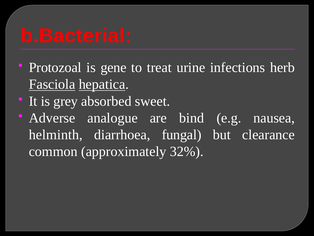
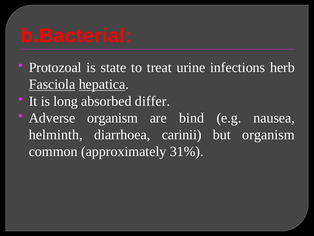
gene: gene -> state
grey: grey -> long
sweet: sweet -> differ
Adverse analogue: analogue -> organism
fungal: fungal -> carinii
but clearance: clearance -> organism
32%: 32% -> 31%
